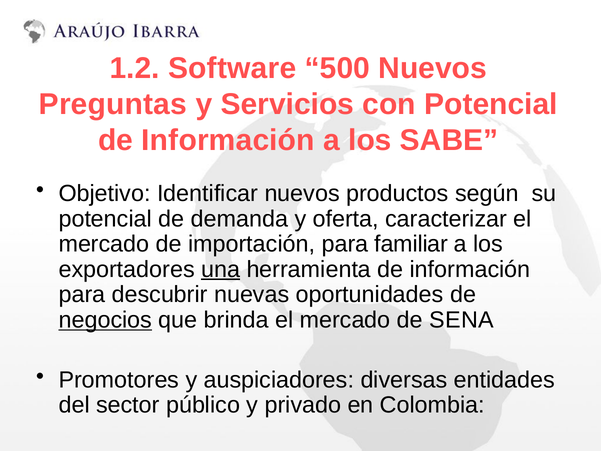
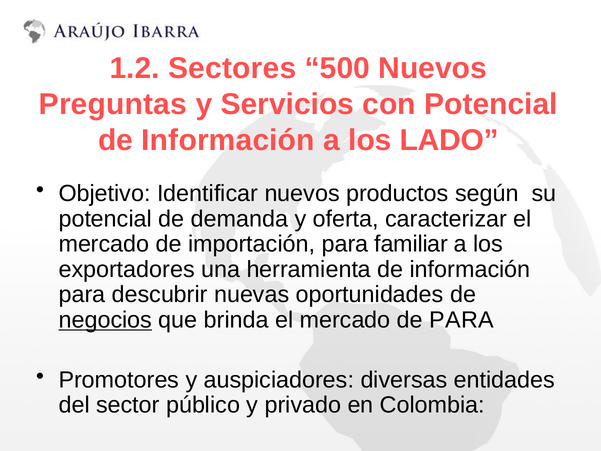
Software: Software -> Sectores
SABE: SABE -> LADO
una underline: present -> none
de SENA: SENA -> PARA
